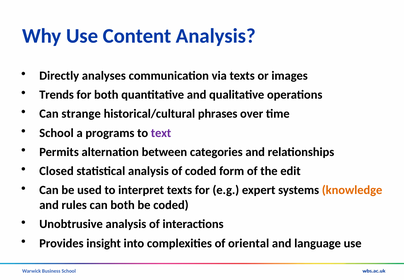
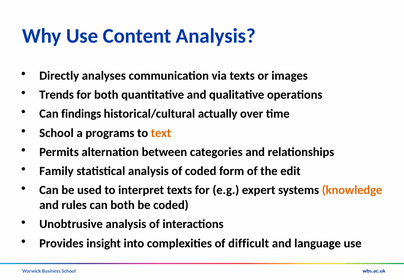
strange: strange -> findings
phrases: phrases -> actually
text colour: purple -> orange
Closed: Closed -> Family
oriental: oriental -> difficult
